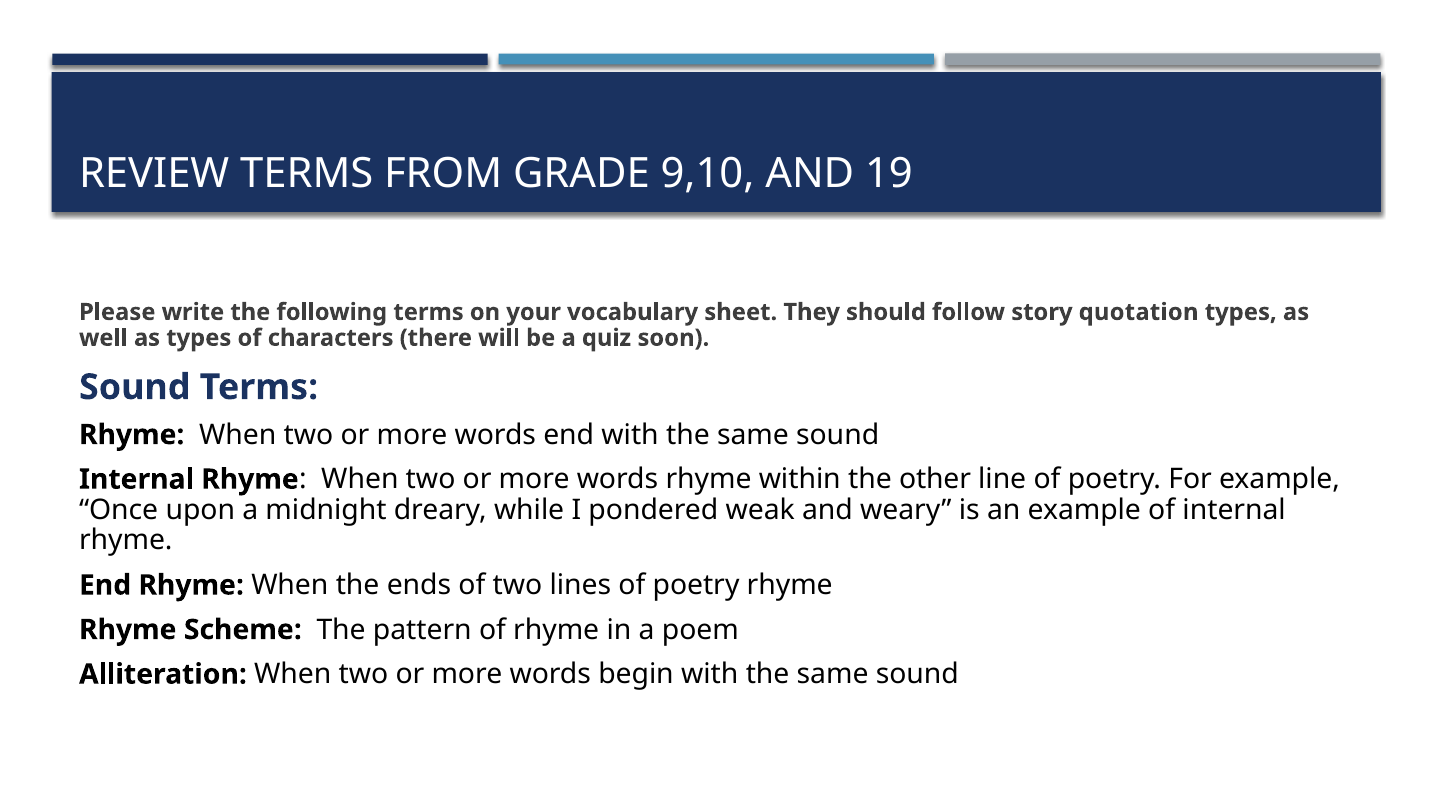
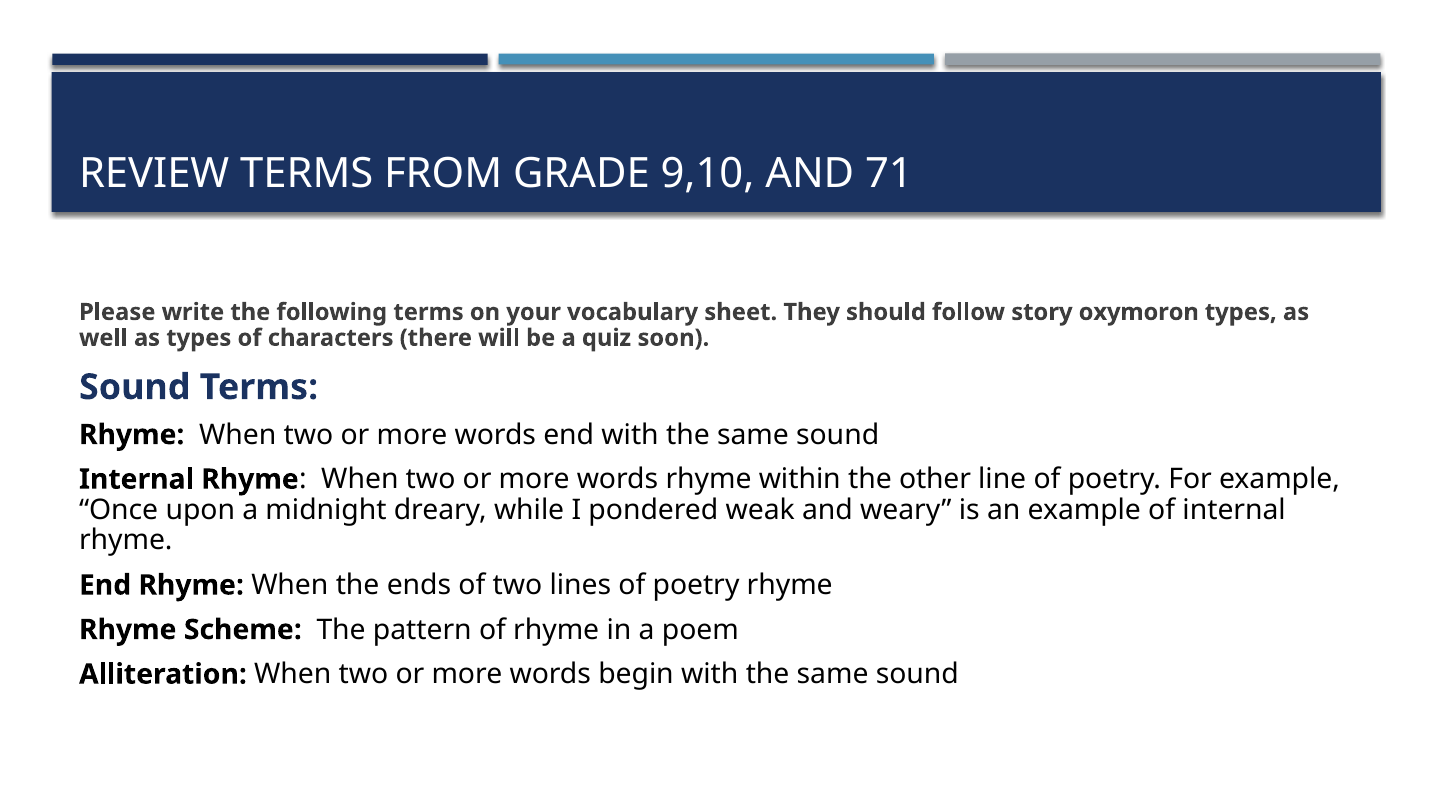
19: 19 -> 71
quotation: quotation -> oxymoron
